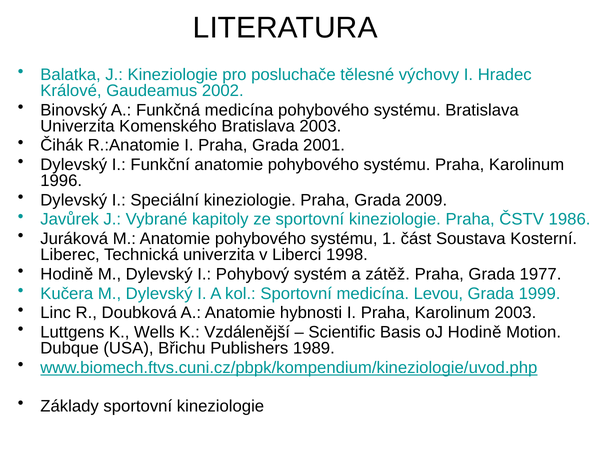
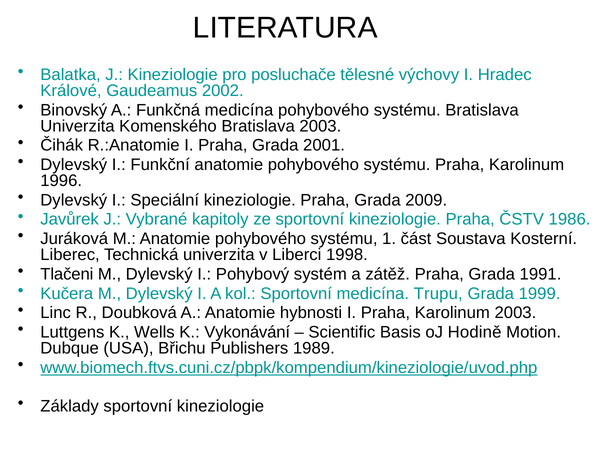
Hodině at (67, 275): Hodině -> Tlačeni
1977: 1977 -> 1991
Levou: Levou -> Trupu
Vzdálenější: Vzdálenější -> Vykonávání
